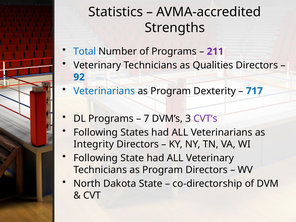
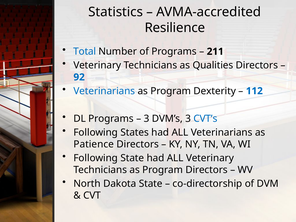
Strengths: Strengths -> Resilience
211 colour: purple -> black
717: 717 -> 112
7 at (147, 119): 7 -> 3
CVT’s colour: purple -> blue
Integrity: Integrity -> Patience
